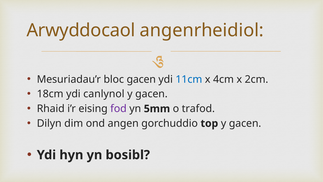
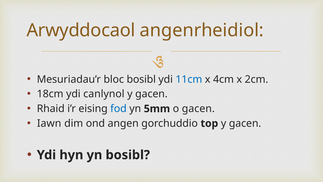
bloc gacen: gacen -> bosibl
fod colour: purple -> blue
o trafod: trafod -> gacen
Dilyn: Dilyn -> Iawn
